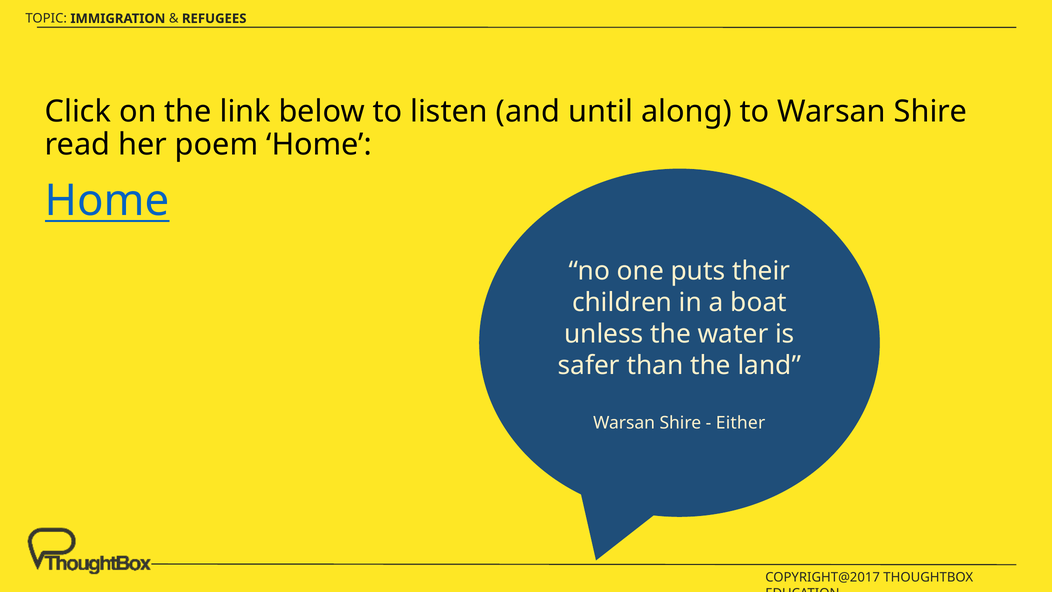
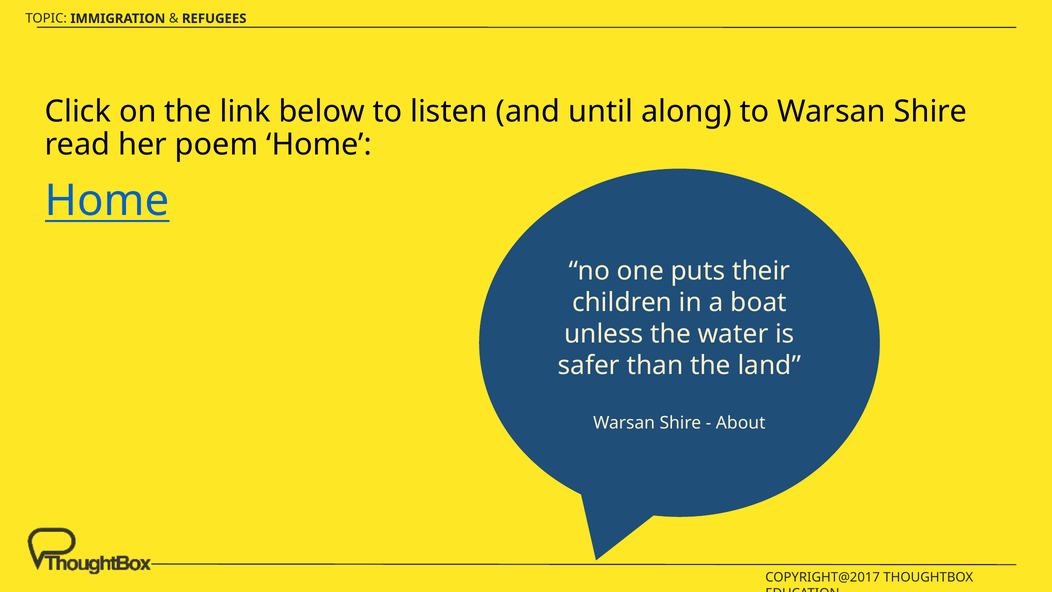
Either: Either -> About
